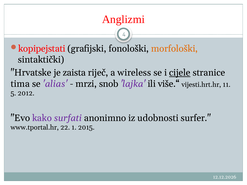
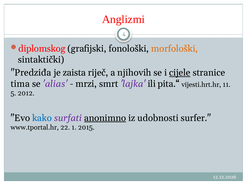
kopipejstati: kopipejstati -> diplomskog
Hrvatske: Hrvatske -> Predziđa
wireless: wireless -> njihovih
snob: snob -> smrt
više.“: više.“ -> pita.“
kako colour: purple -> blue
anonimno underline: none -> present
